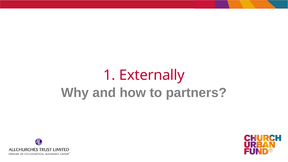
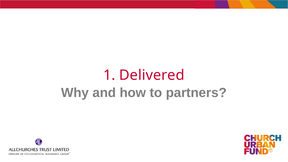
Externally: Externally -> Delivered
